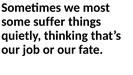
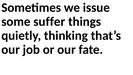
most: most -> issue
